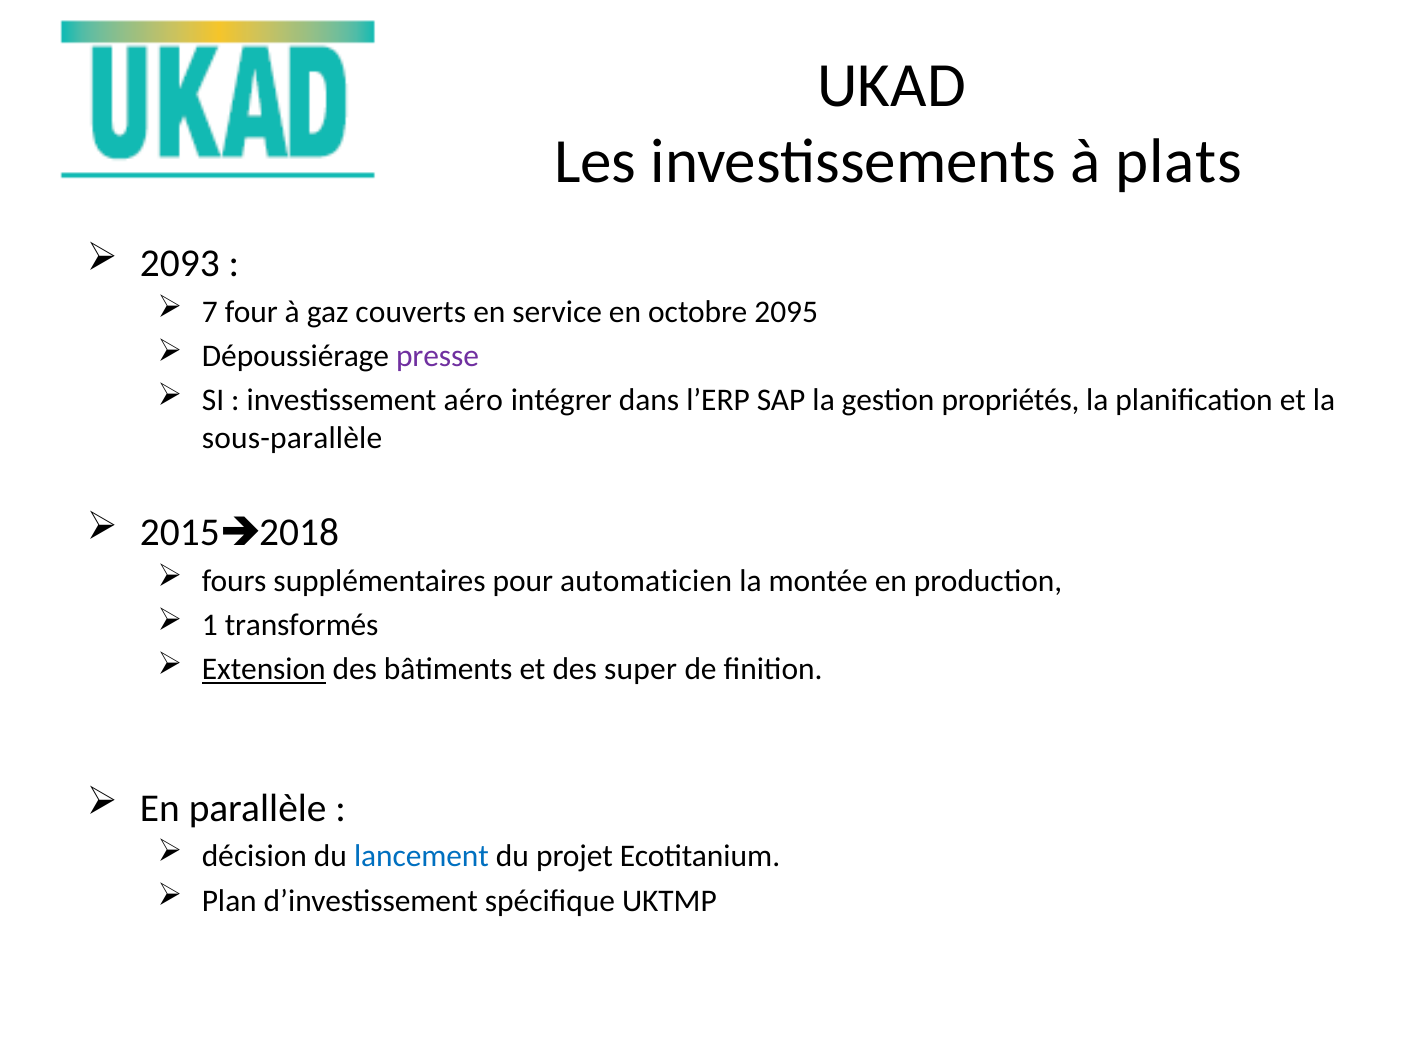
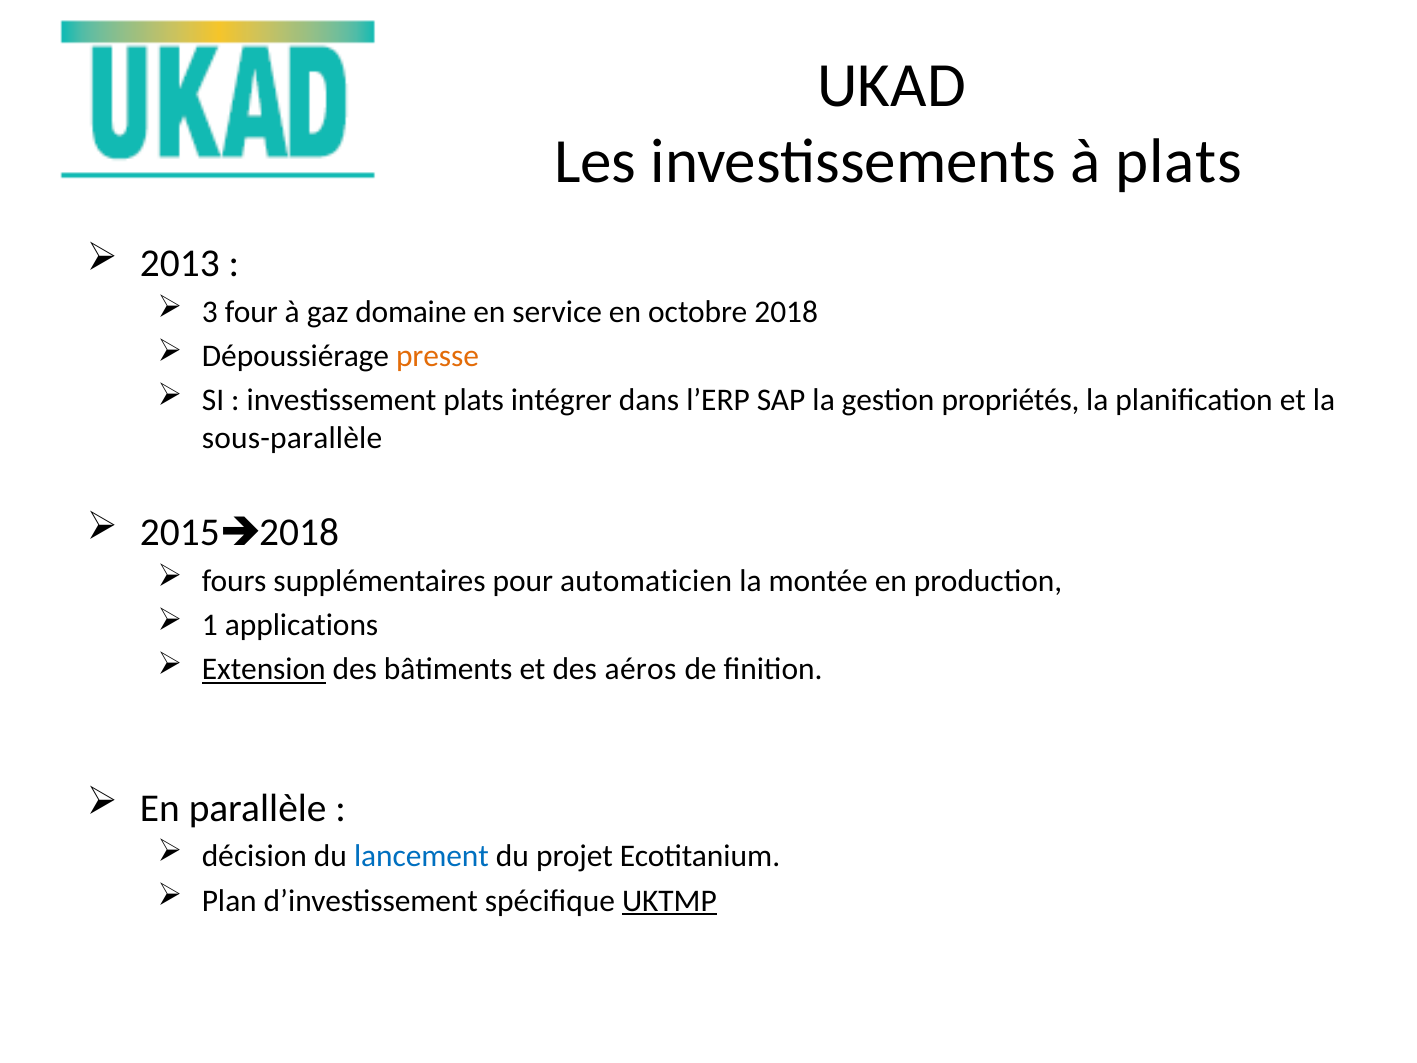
2093: 2093 -> 2013
7: 7 -> 3
couverts: couverts -> domaine
2095: 2095 -> 2018
presse colour: purple -> orange
investissement aéro: aéro -> plats
transformés: transformés -> applications
super: super -> aéros
UKTMP underline: none -> present
